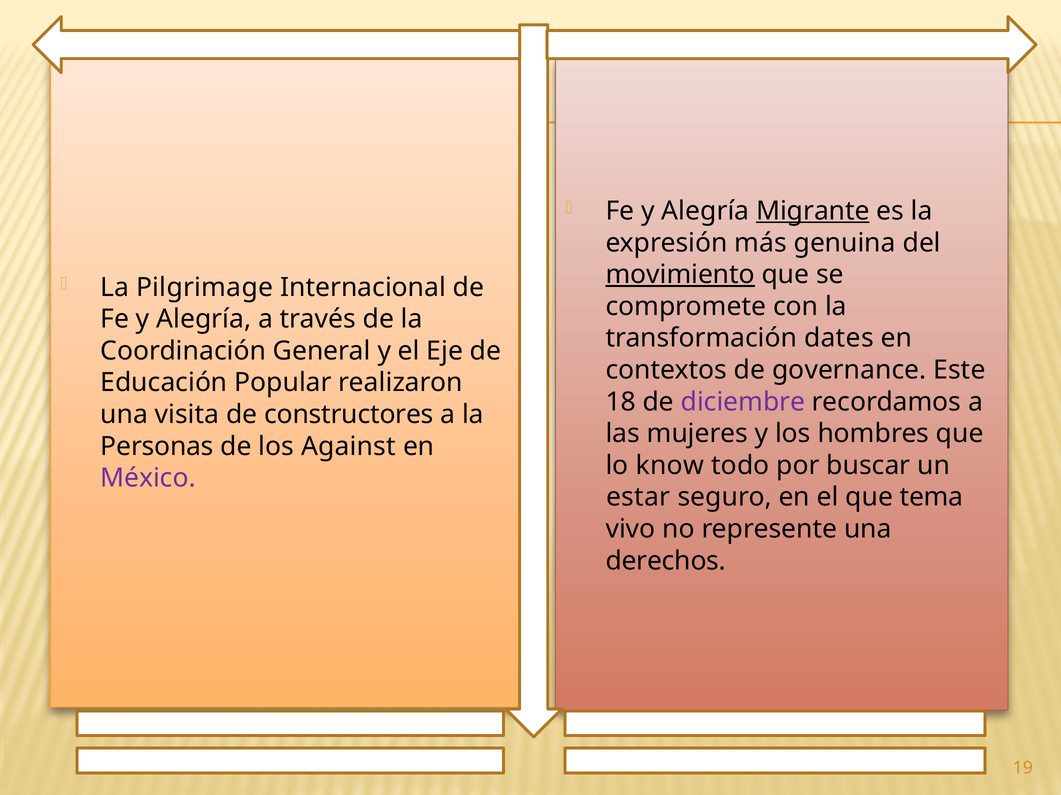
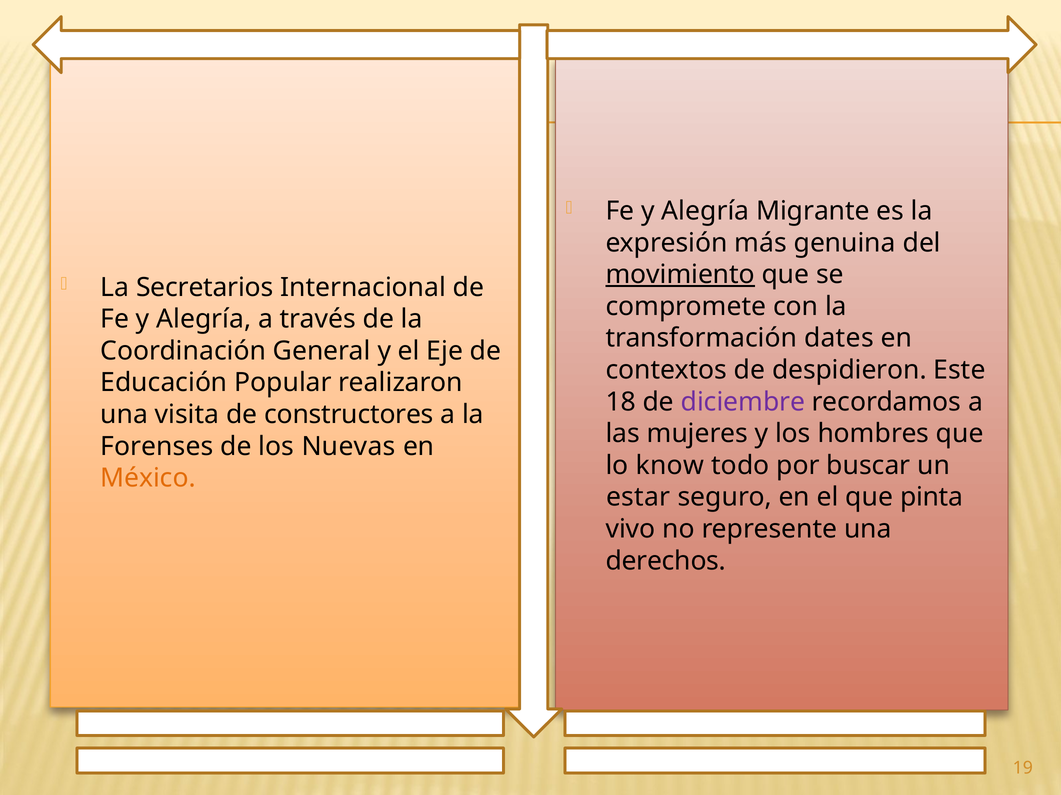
Migrante underline: present -> none
Pilgrimage: Pilgrimage -> Secretarios
governance: governance -> despidieron
Personas: Personas -> Forenses
Against: Against -> Nuevas
México colour: purple -> orange
tema: tema -> pinta
